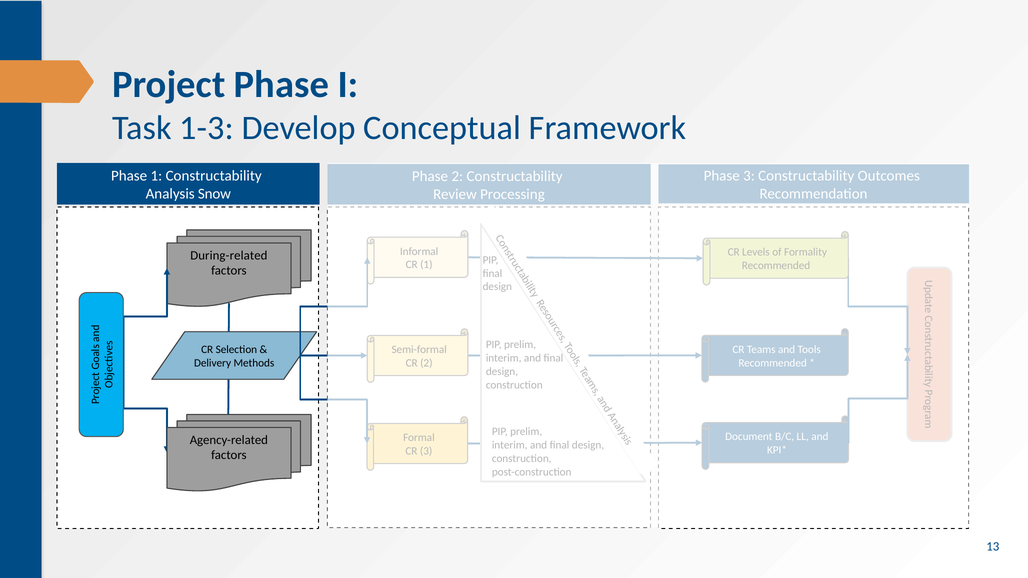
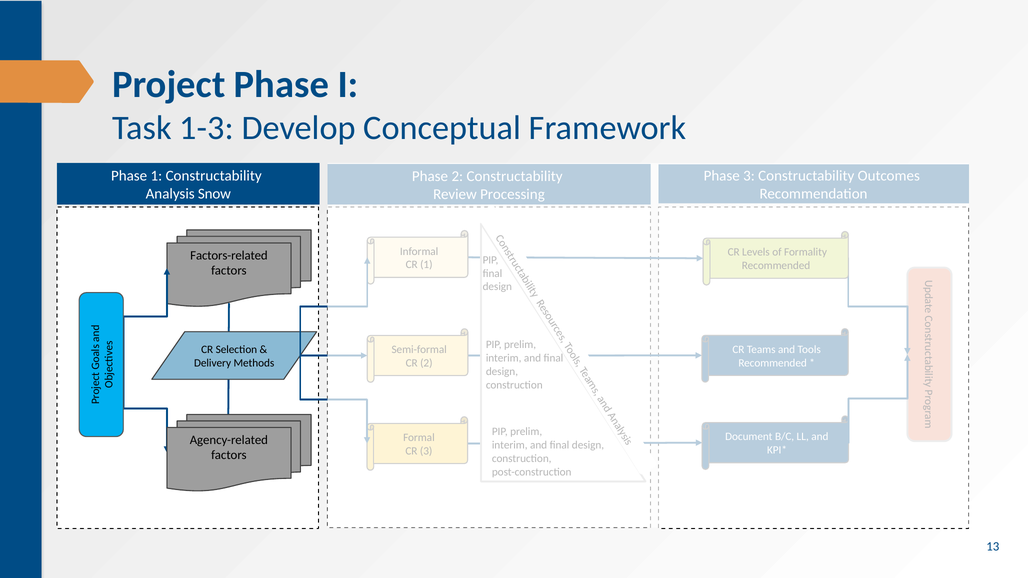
During-related: During-related -> Factors-related
